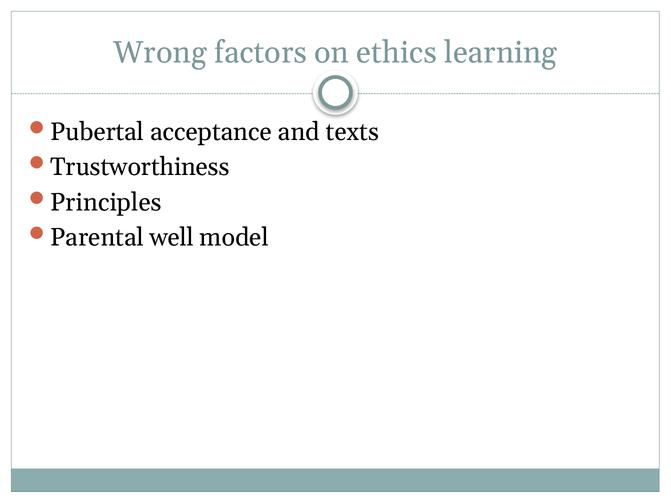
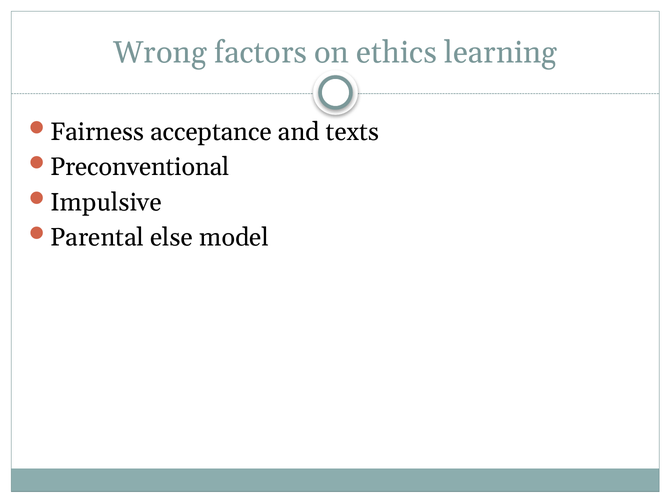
Pubertal: Pubertal -> Fairness
Trustworthiness: Trustworthiness -> Preconventional
Principles: Principles -> Impulsive
well: well -> else
